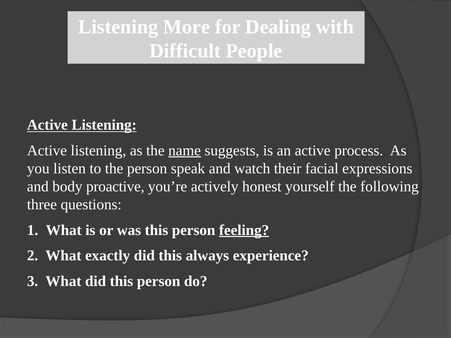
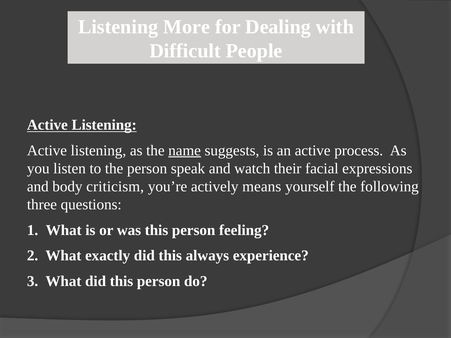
proactive: proactive -> criticism
honest: honest -> means
feeling underline: present -> none
